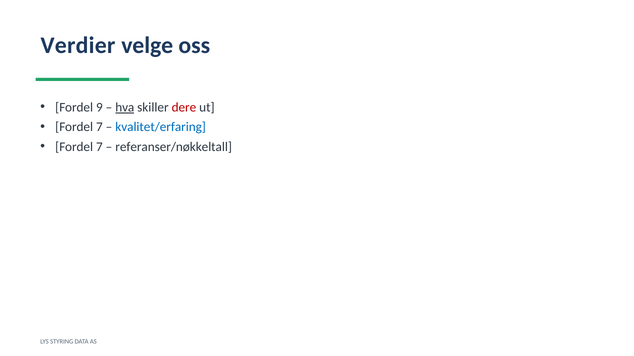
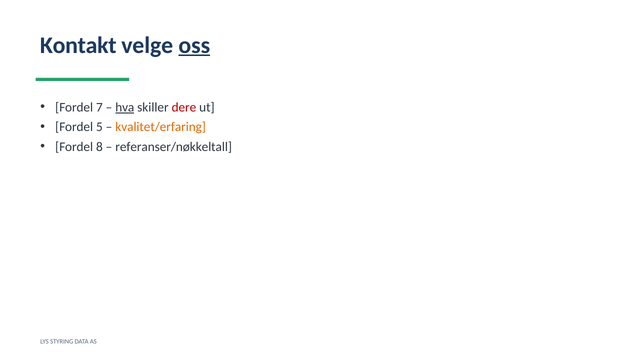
Verdier: Verdier -> Kontakt
oss underline: none -> present
9: 9 -> 7
7 at (99, 127): 7 -> 5
kvalitet/erfaring colour: blue -> orange
7 at (99, 147): 7 -> 8
